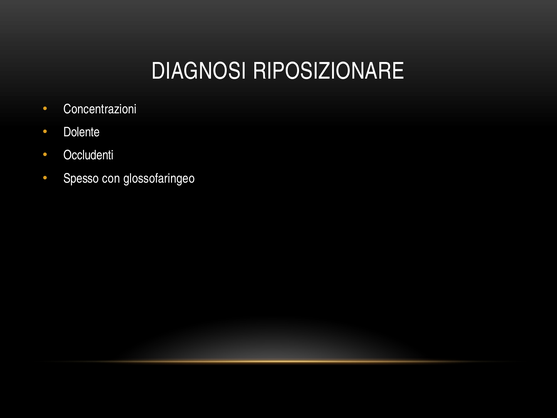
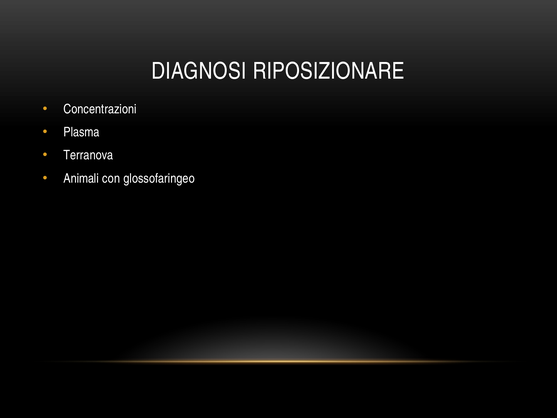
Dolente: Dolente -> Plasma
Occludenti: Occludenti -> Terranova
Spesso: Spesso -> Animali
